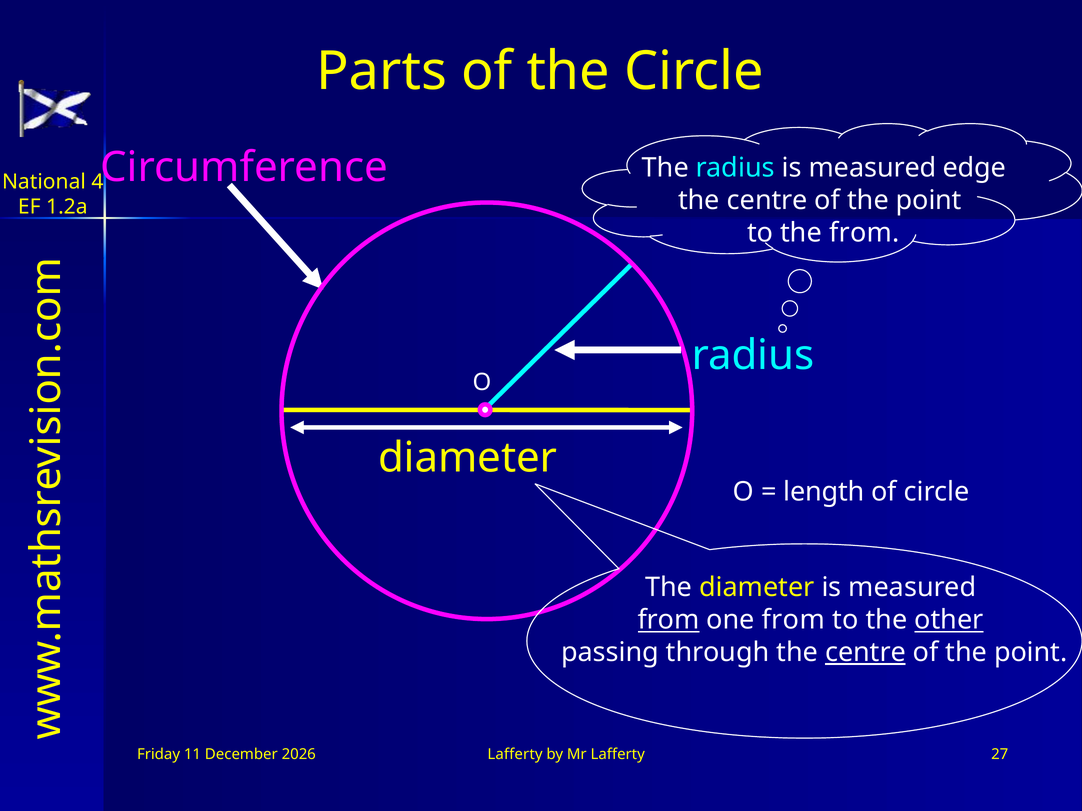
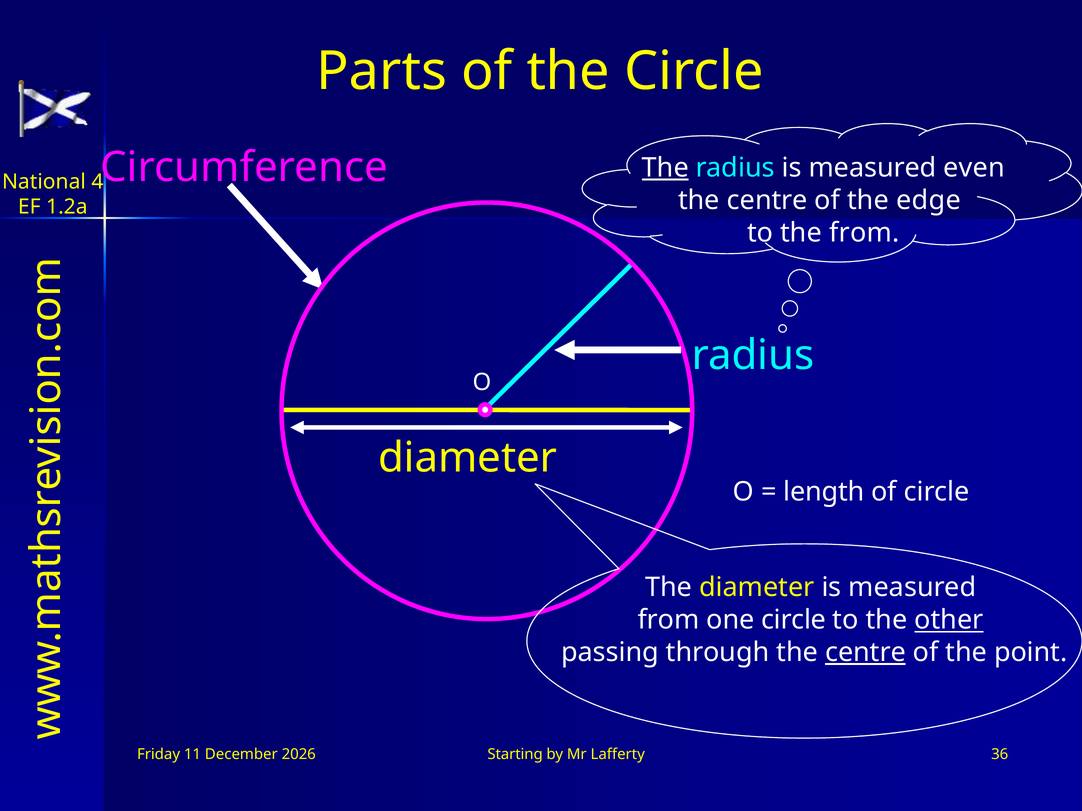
The at (665, 168) underline: none -> present
edge: edge -> even
point at (929, 200): point -> edge
from at (669, 620) underline: present -> none
one from: from -> circle
2026 Lafferty: Lafferty -> Starting
27: 27 -> 36
